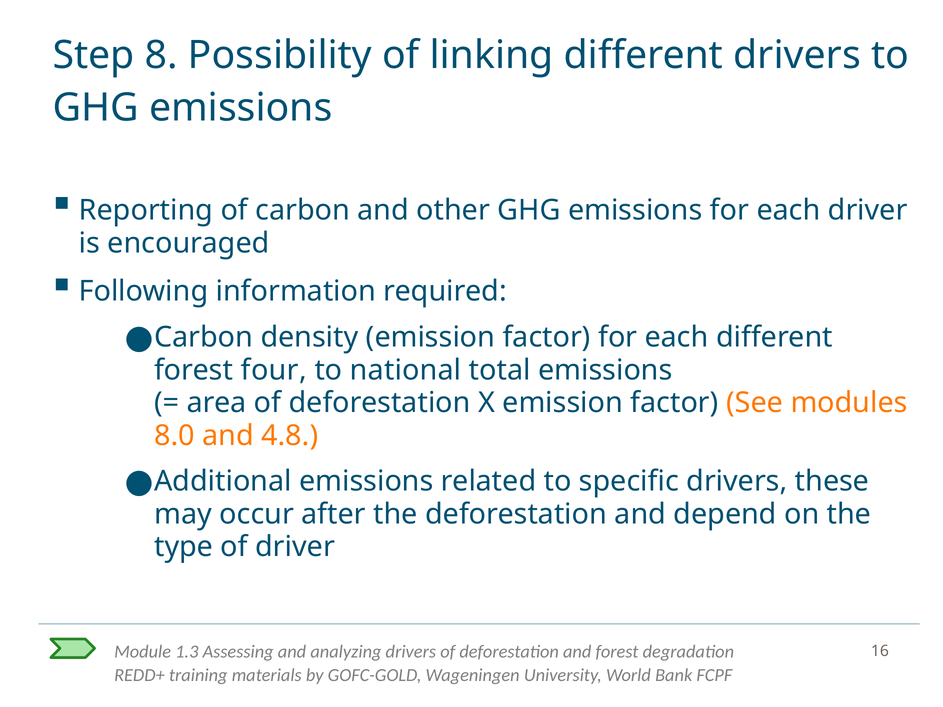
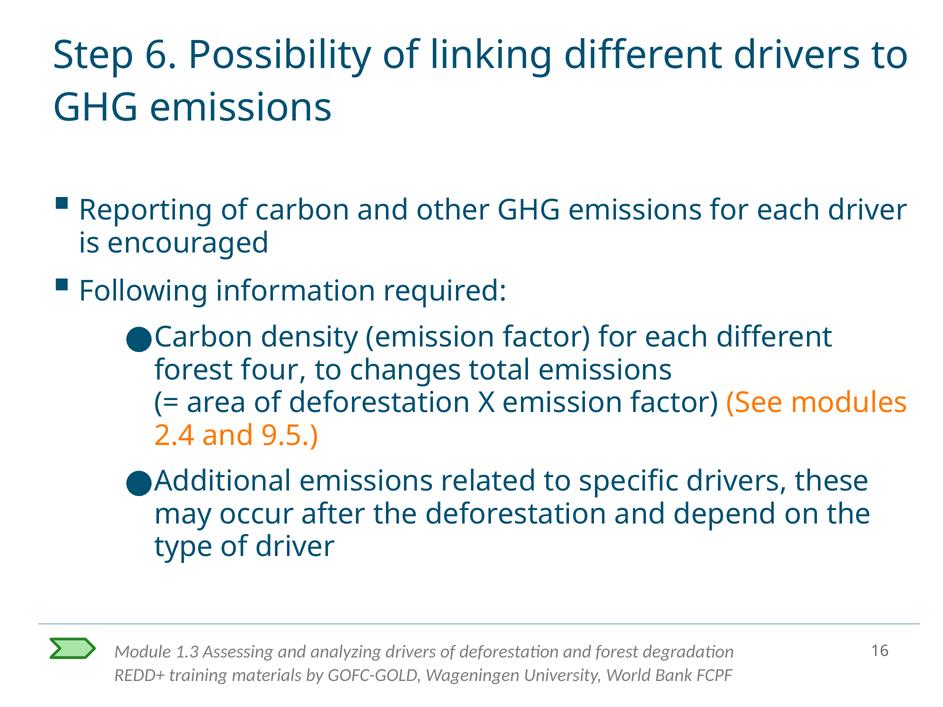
8: 8 -> 6
national: national -> changes
8.0: 8.0 -> 2.4
4.8: 4.8 -> 9.5
